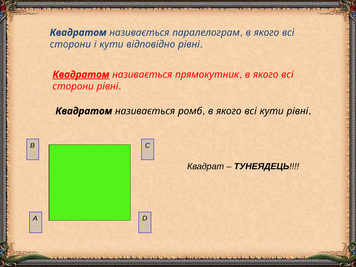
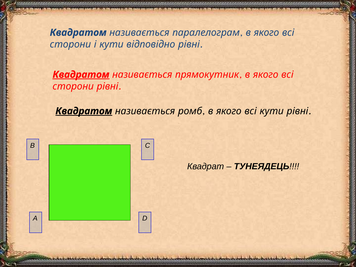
Квадратом at (84, 111) underline: none -> present
